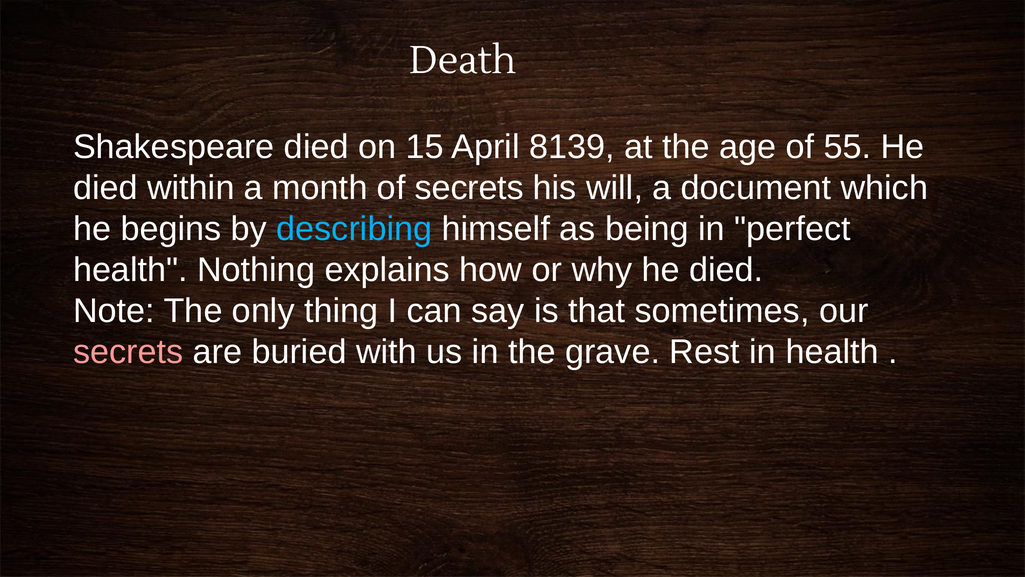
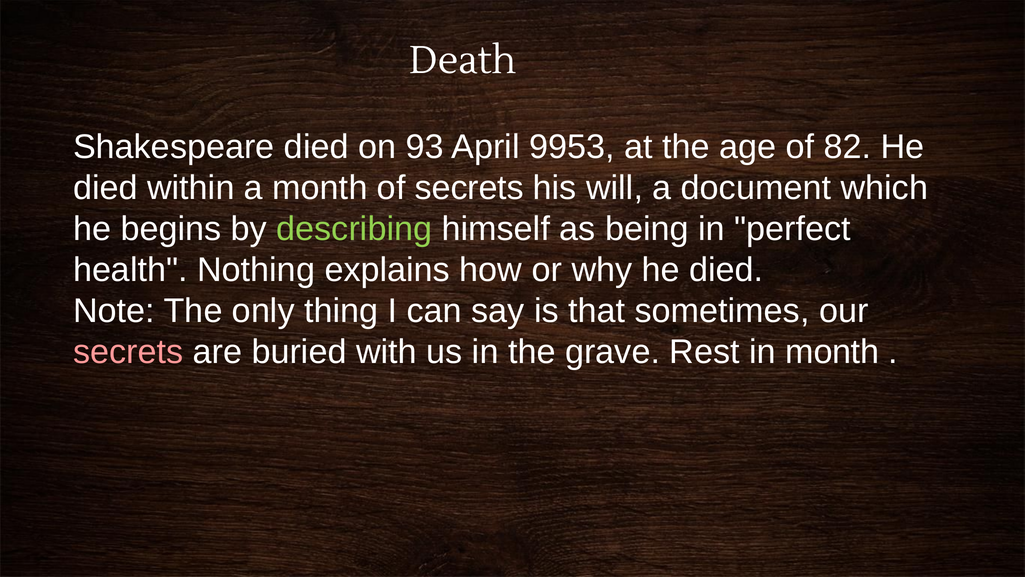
15: 15 -> 93
8139: 8139 -> 9953
55: 55 -> 82
describing colour: light blue -> light green
in health: health -> month
